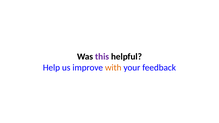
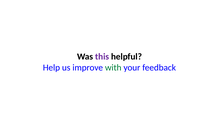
with colour: orange -> green
